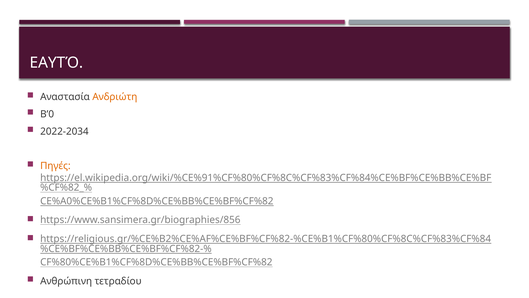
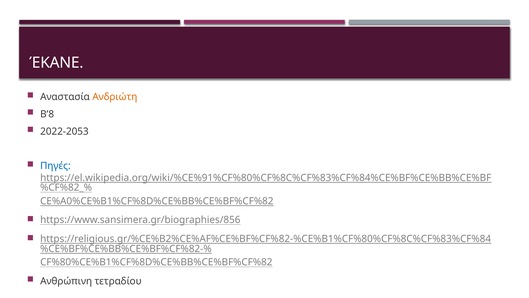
ΕΑΥΤΌ: ΕΑΥΤΌ -> ΈΚΑΝΕ
Β’0: Β’0 -> Β’8
2022-2034: 2022-2034 -> 2022-2053
Πηγές colour: orange -> blue
